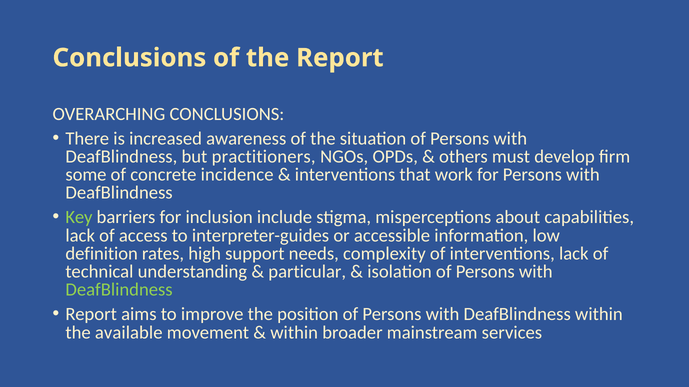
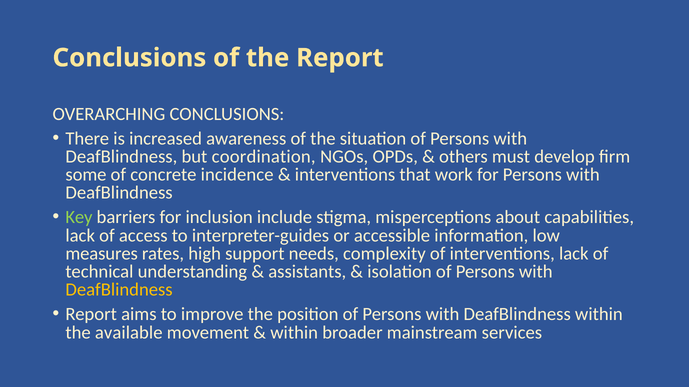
practitioners: practitioners -> coordination
definition: definition -> measures
particular: particular -> assistants
DeafBlindness at (119, 290) colour: light green -> yellow
